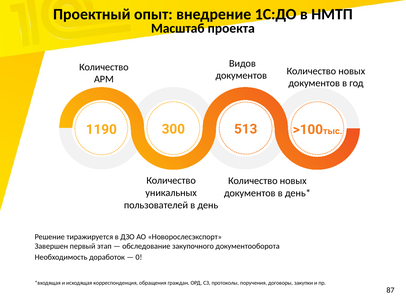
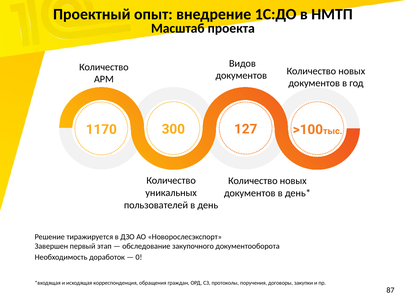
1190: 1190 -> 1170
513: 513 -> 127
